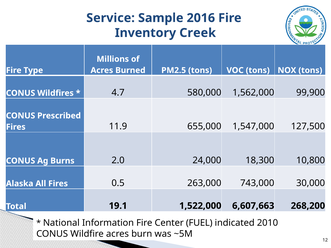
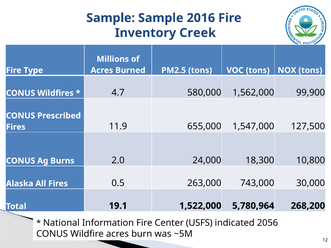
Service at (111, 18): Service -> Sample
6,607,663: 6,607,663 -> 5,780,964
FUEL: FUEL -> USFS
2010: 2010 -> 2056
